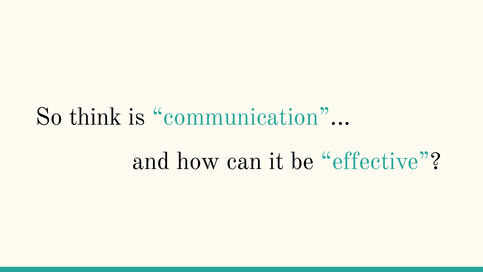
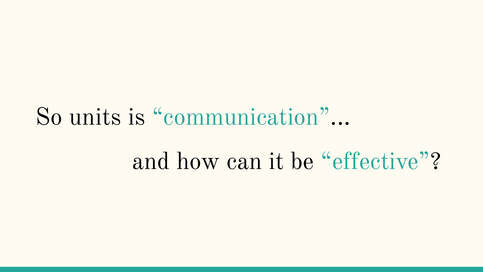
think: think -> units
